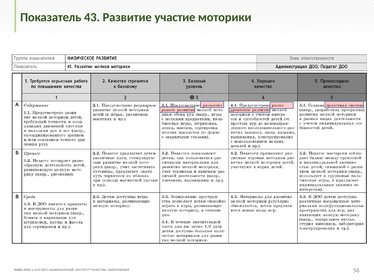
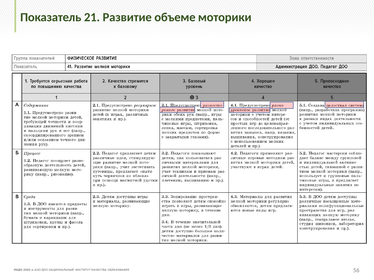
43: 43 -> 21
участие: участие -> объеме
